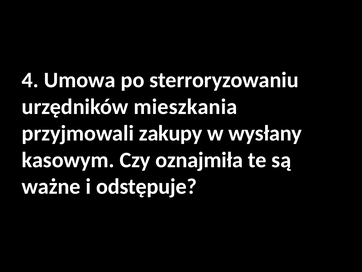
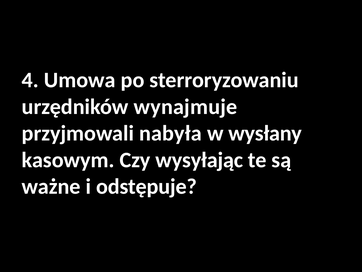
mieszkania: mieszkania -> wynajmuje
zakupy: zakupy -> nabyła
oznajmiła: oznajmiła -> wysyłając
